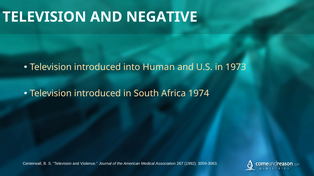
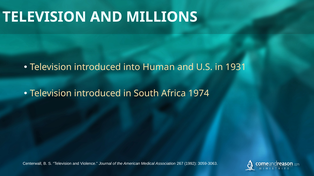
NEGATIVE: NEGATIVE -> MILLIONS
1973: 1973 -> 1931
